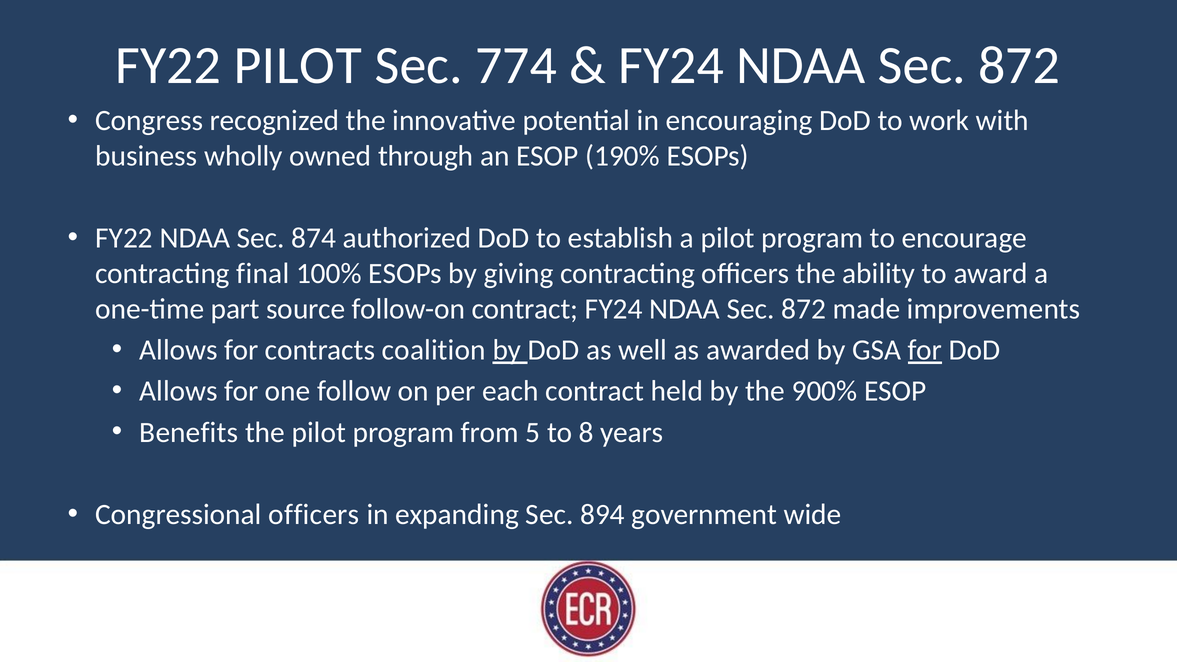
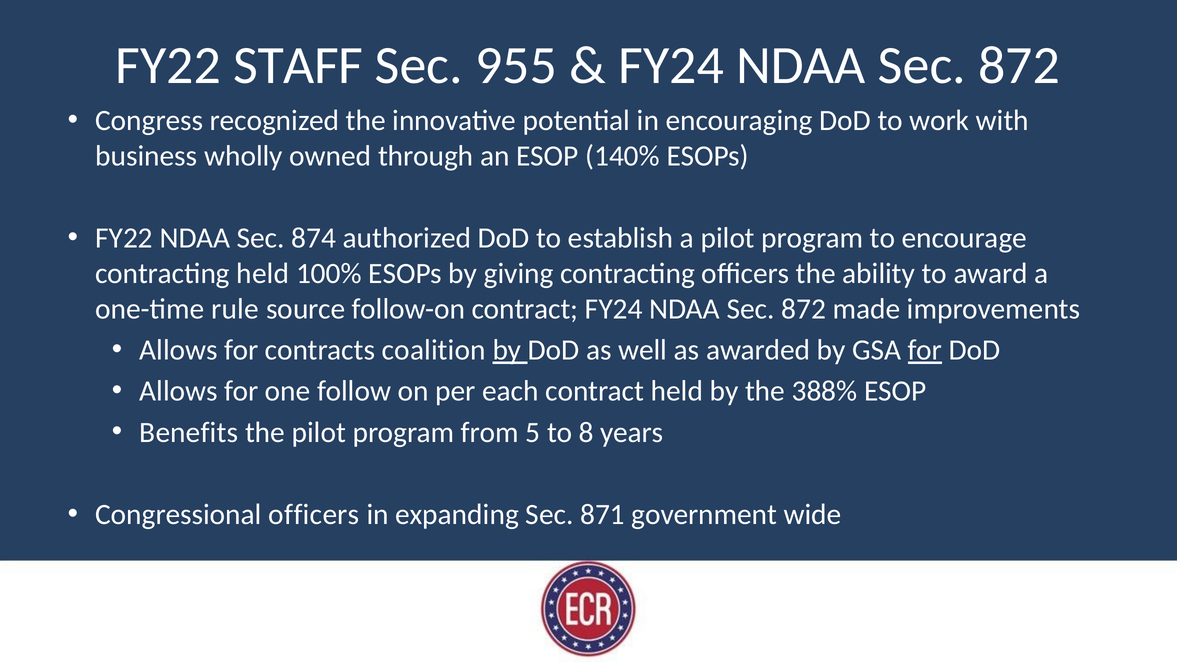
FY22 PILOT: PILOT -> STAFF
774: 774 -> 955
190%: 190% -> 140%
contracting final: final -> held
part: part -> rule
900%: 900% -> 388%
894: 894 -> 871
